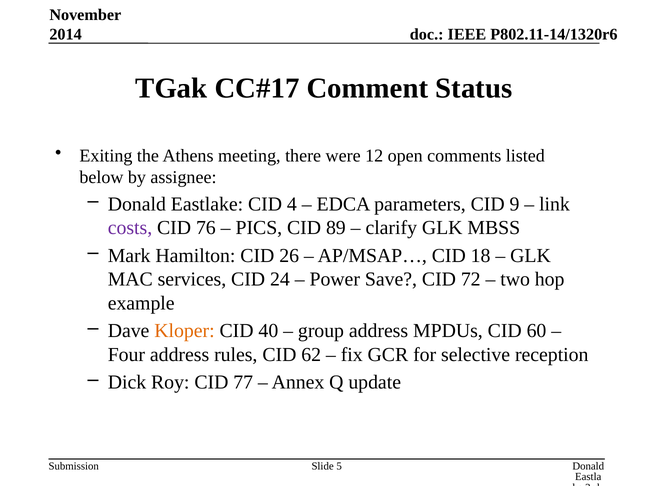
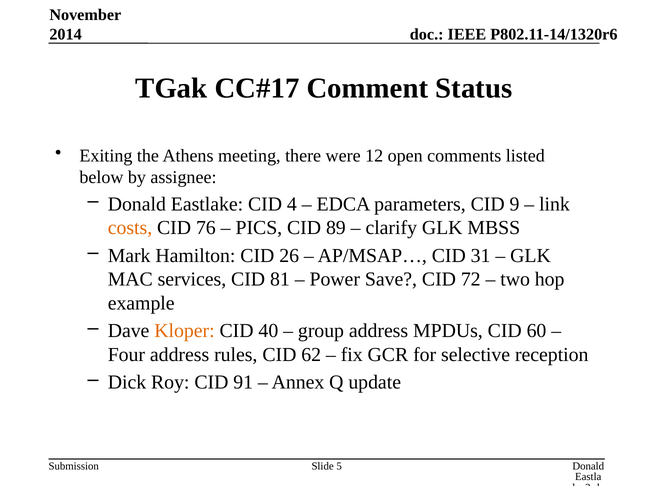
costs colour: purple -> orange
18: 18 -> 31
24: 24 -> 81
77: 77 -> 91
